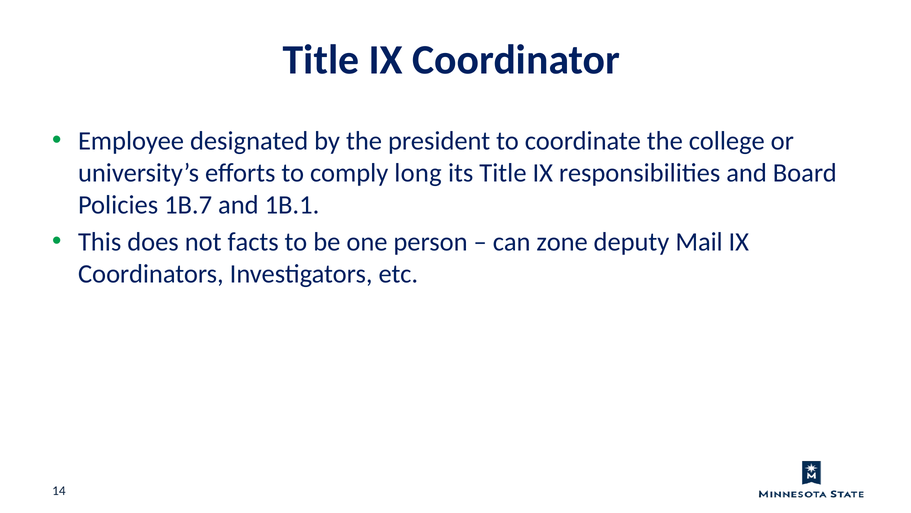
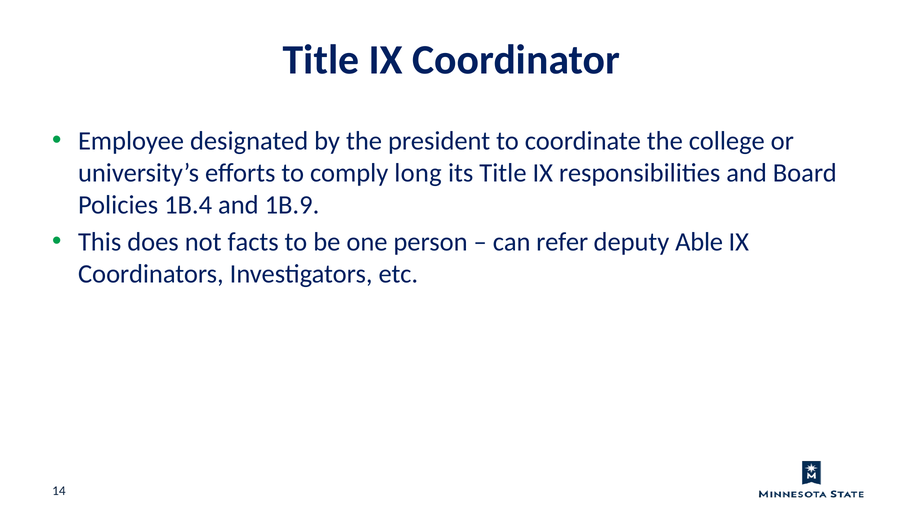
1B.7: 1B.7 -> 1B.4
1B.1: 1B.1 -> 1B.9
zone: zone -> refer
Mail: Mail -> Able
